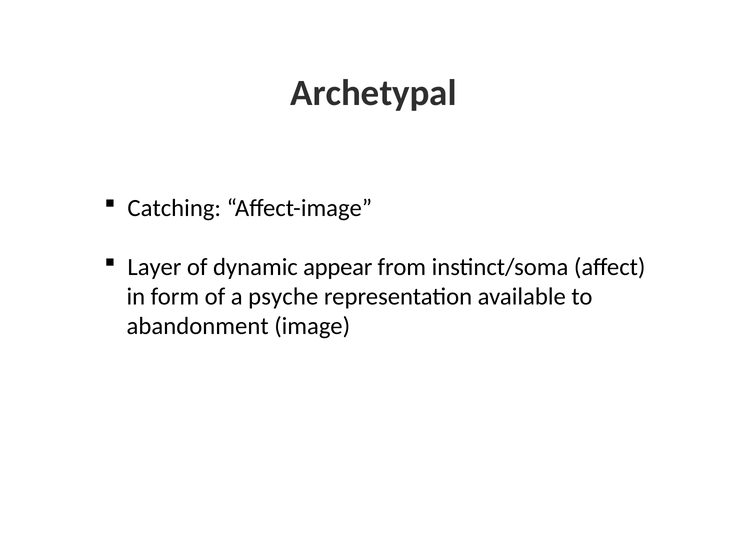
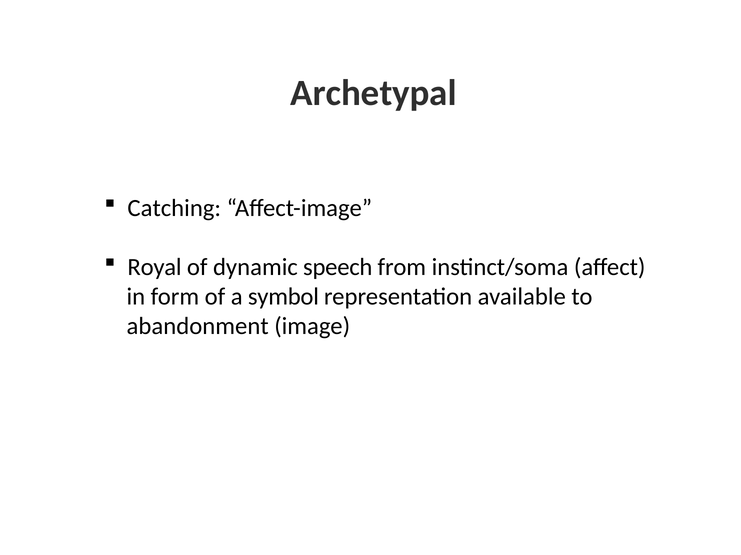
Layer: Layer -> Royal
appear: appear -> speech
psyche: psyche -> symbol
